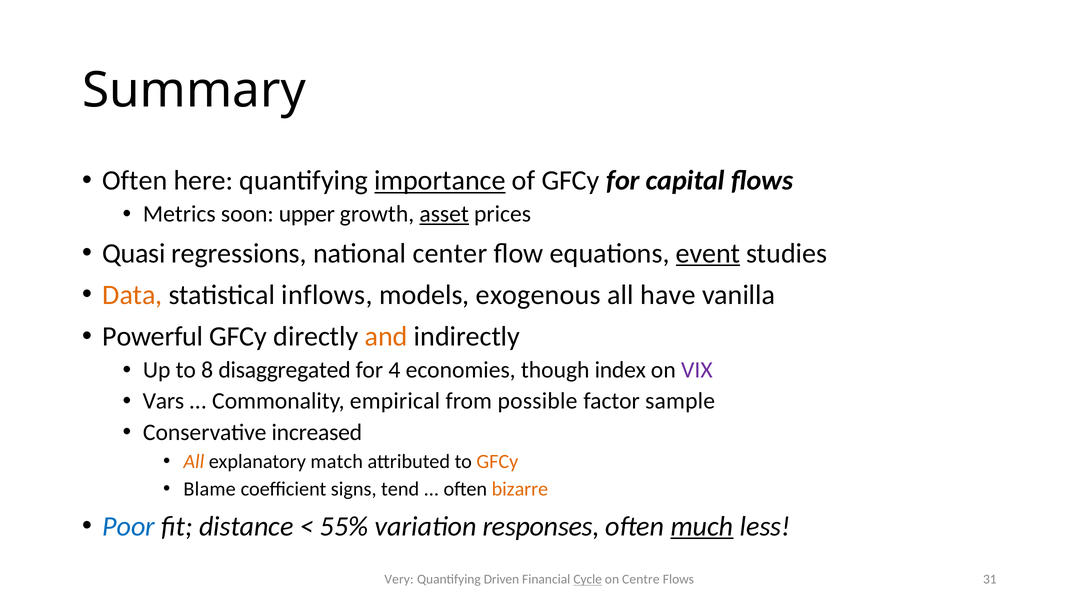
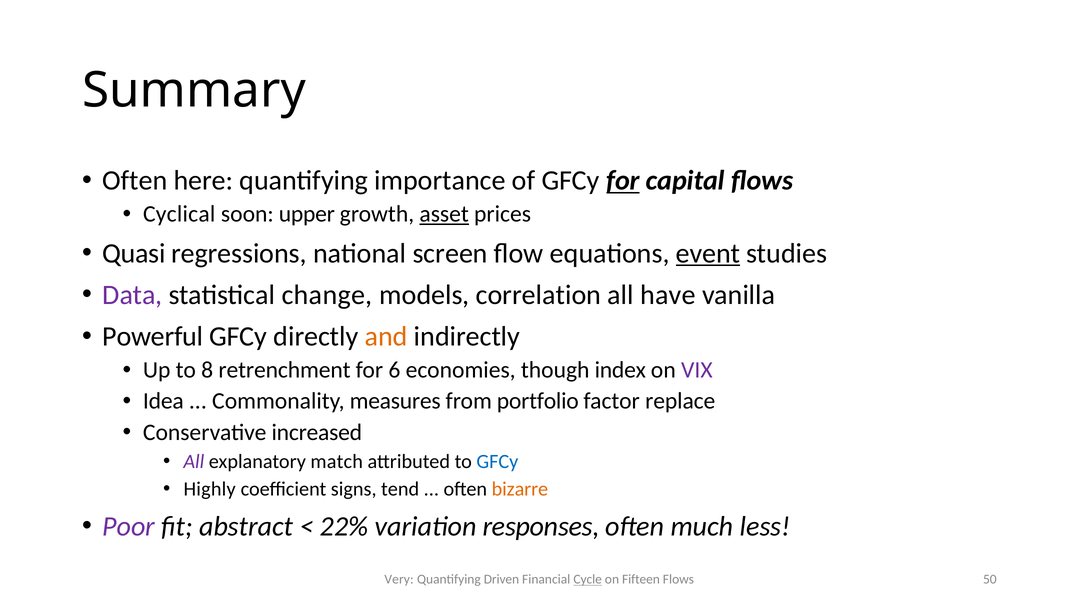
importance underline: present -> none
for at (623, 181) underline: none -> present
Metrics: Metrics -> Cyclical
center: center -> screen
Data colour: orange -> purple
inflows: inflows -> change
exogenous: exogenous -> correlation
disaggregated: disaggregated -> retrenchment
4: 4 -> 6
Vars: Vars -> Idea
empirical: empirical -> measures
possible: possible -> portfolio
sample: sample -> replace
All at (194, 461) colour: orange -> purple
GFCy at (497, 461) colour: orange -> blue
Blame: Blame -> Highly
Poor colour: blue -> purple
distance: distance -> abstract
55%: 55% -> 22%
much underline: present -> none
Centre: Centre -> Fifteen
31: 31 -> 50
